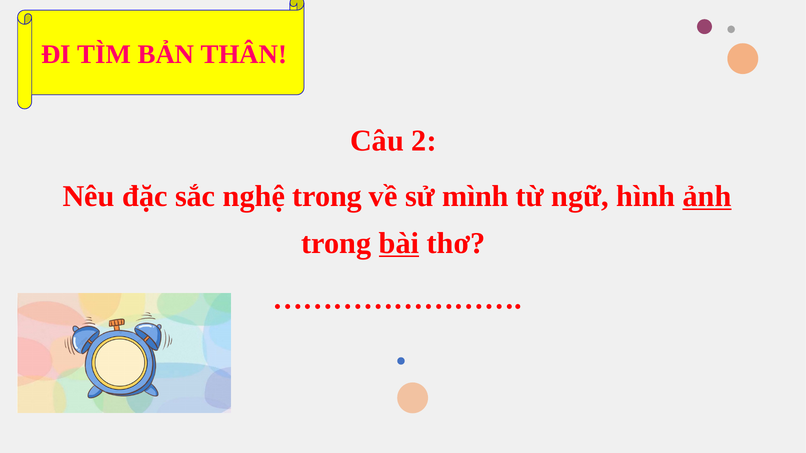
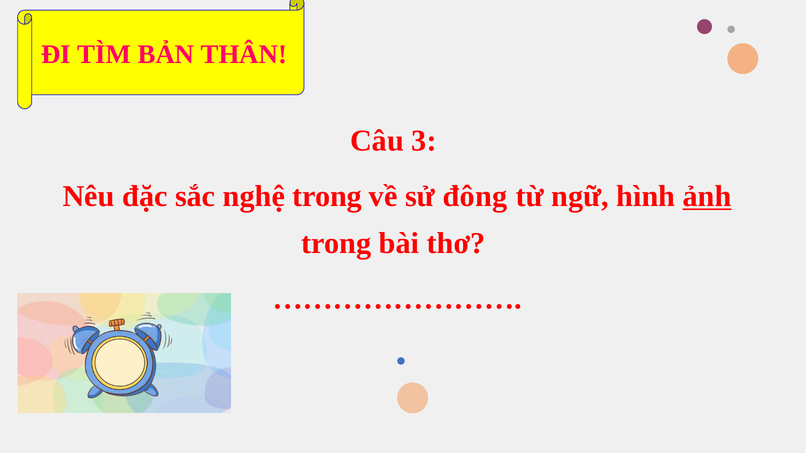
2: 2 -> 3
mình: mình -> đông
bài underline: present -> none
